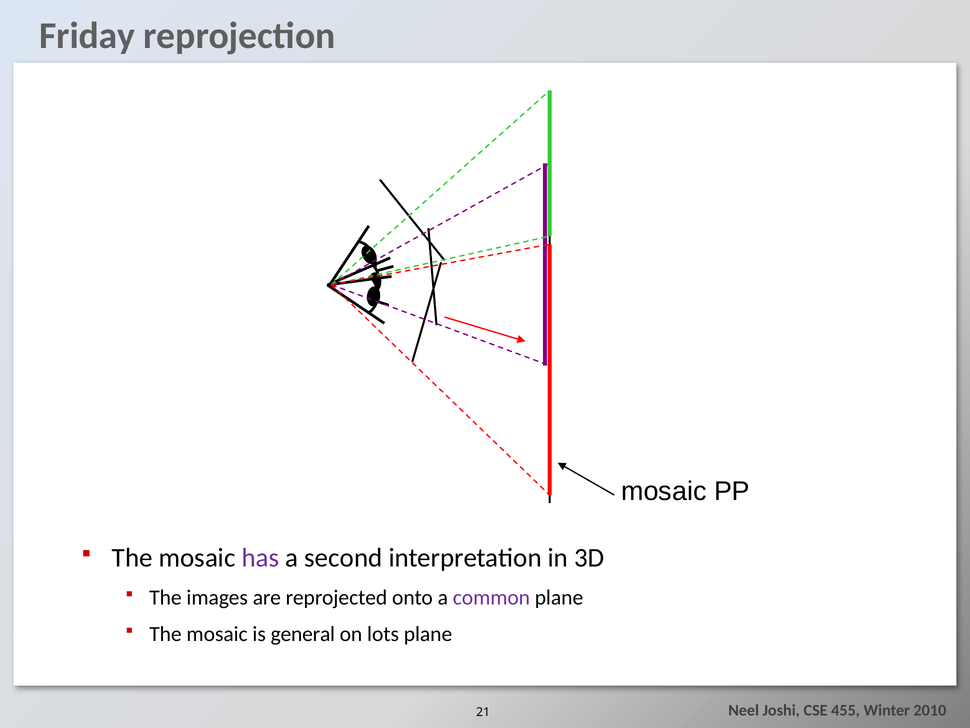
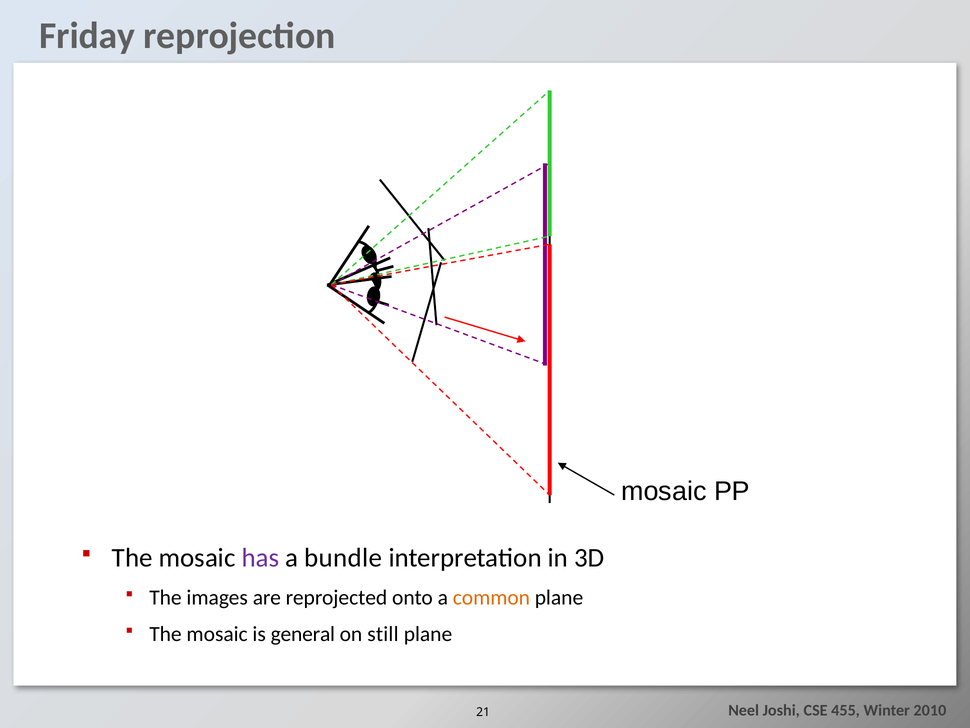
second: second -> bundle
common colour: purple -> orange
lots: lots -> still
